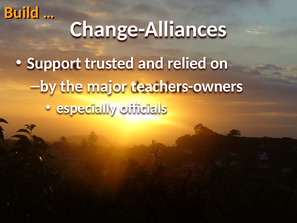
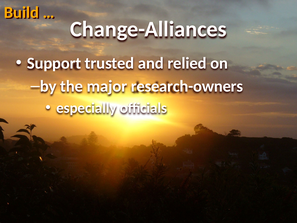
teachers-owners: teachers-owners -> research-owners
